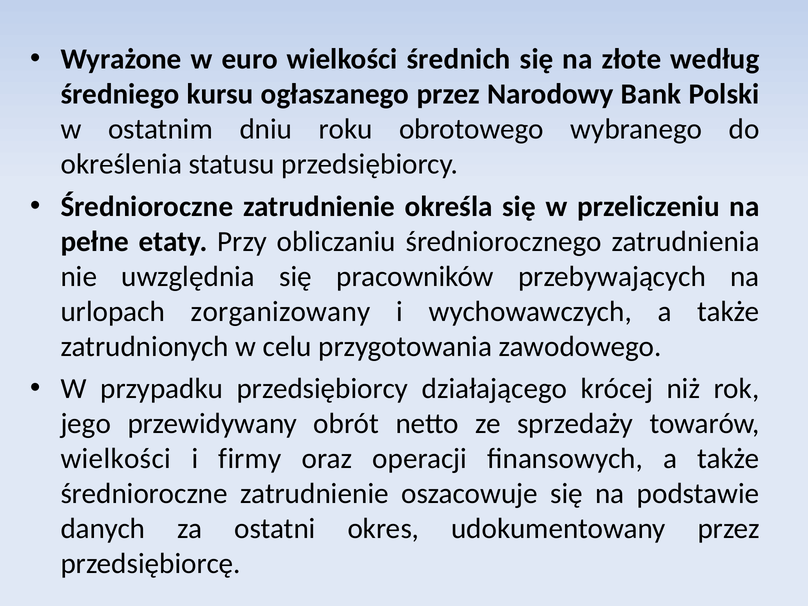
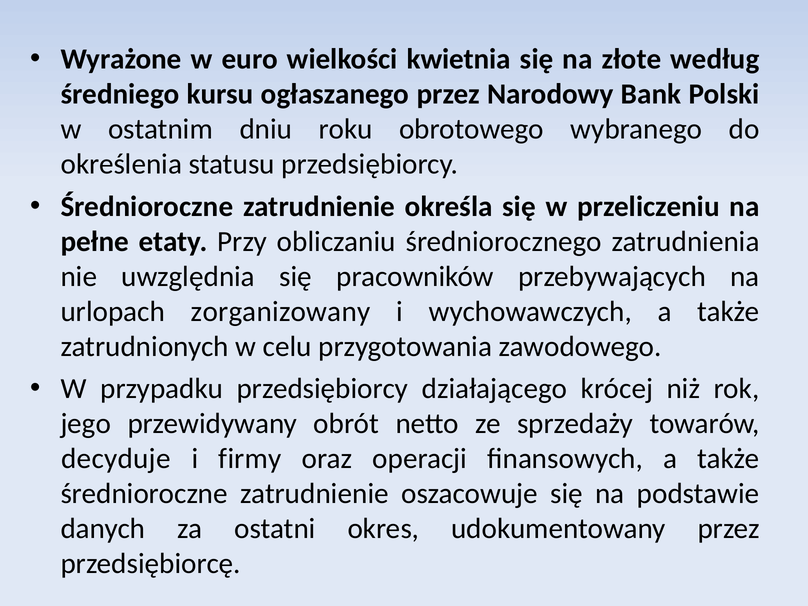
średnich: średnich -> kwietnia
wielkości at (116, 459): wielkości -> decyduje
